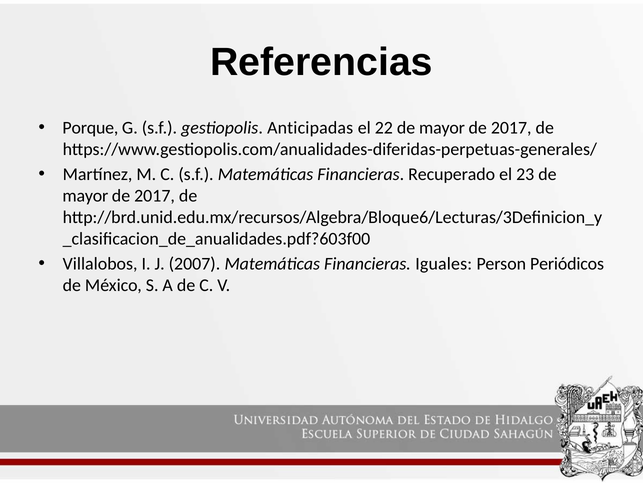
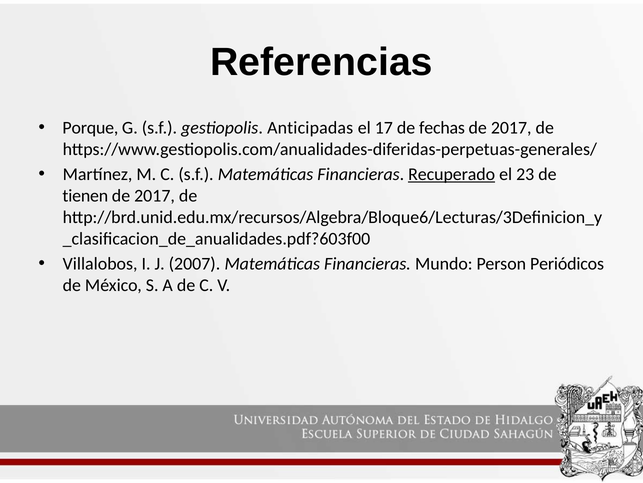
22: 22 -> 17
mayor at (442, 128): mayor -> fechas
Recuperado underline: none -> present
mayor at (85, 196): mayor -> tienen
Iguales: Iguales -> Mundo
